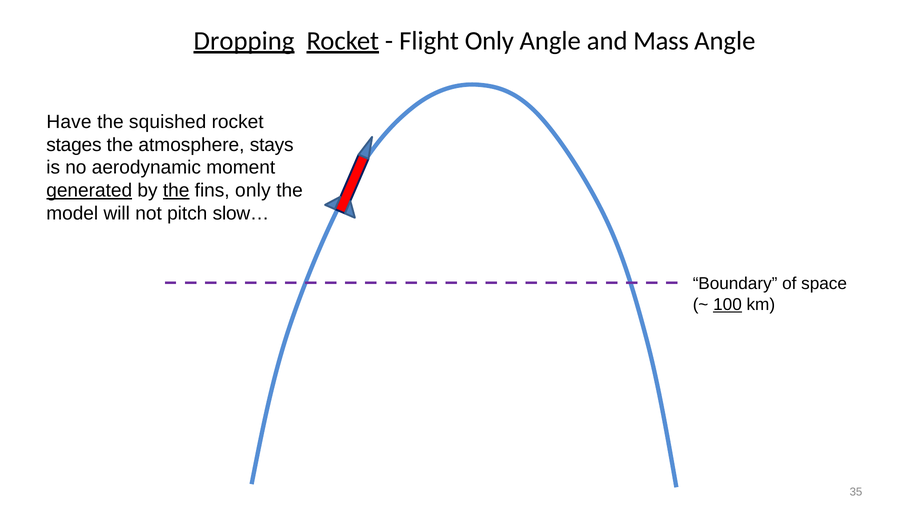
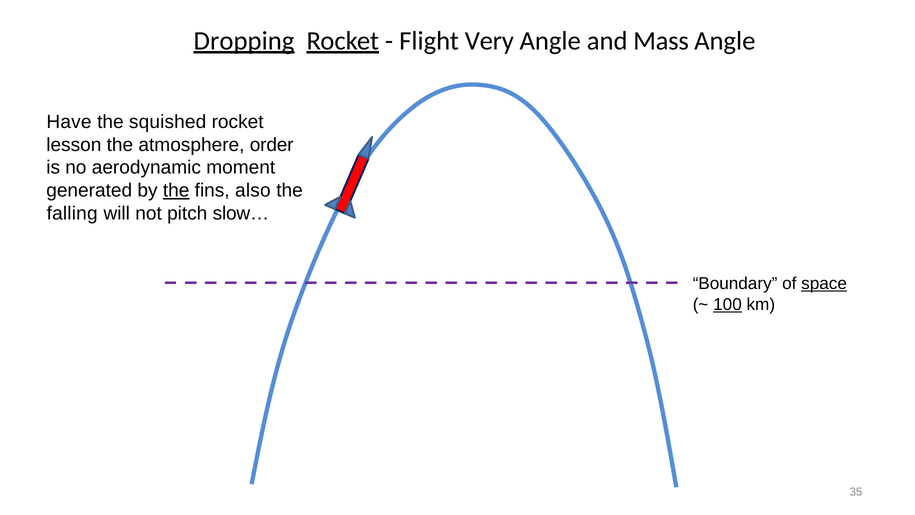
Flight Only: Only -> Very
stages: stages -> lesson
stays: stays -> order
generated underline: present -> none
fins only: only -> also
model: model -> falling
space underline: none -> present
